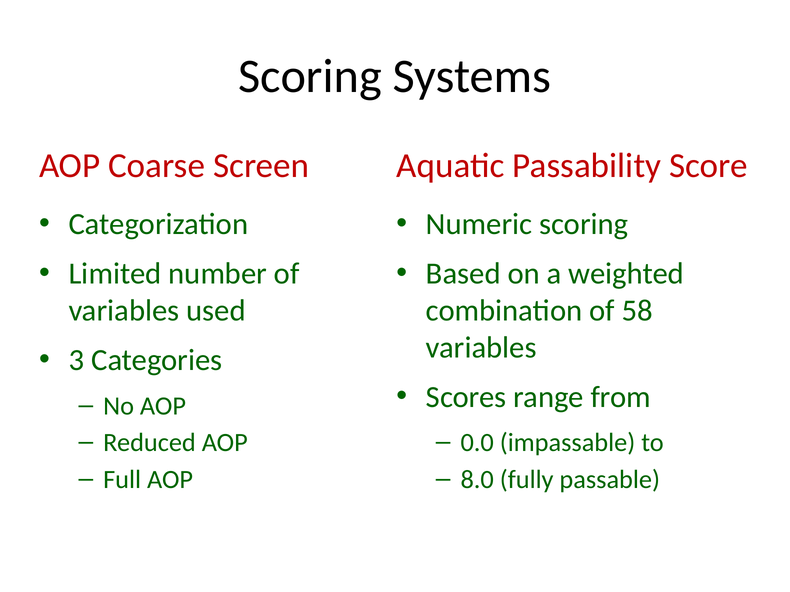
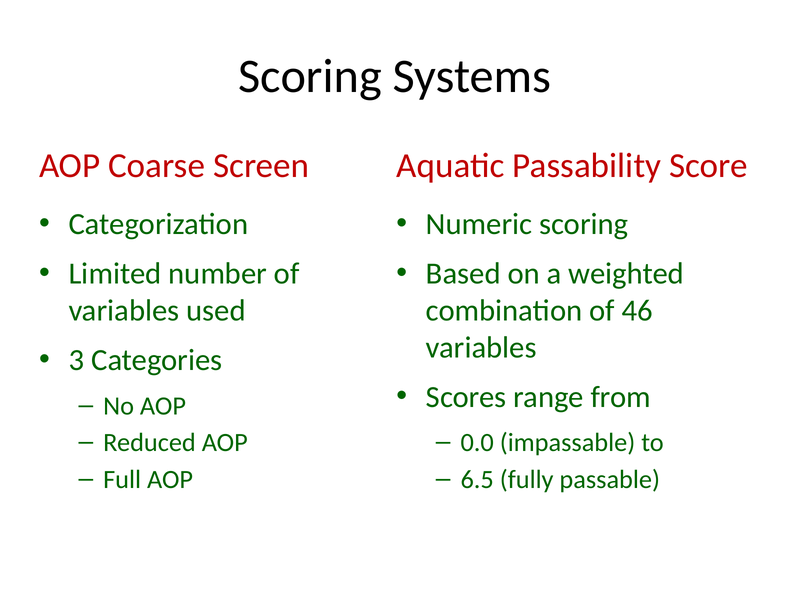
58: 58 -> 46
8.0: 8.0 -> 6.5
